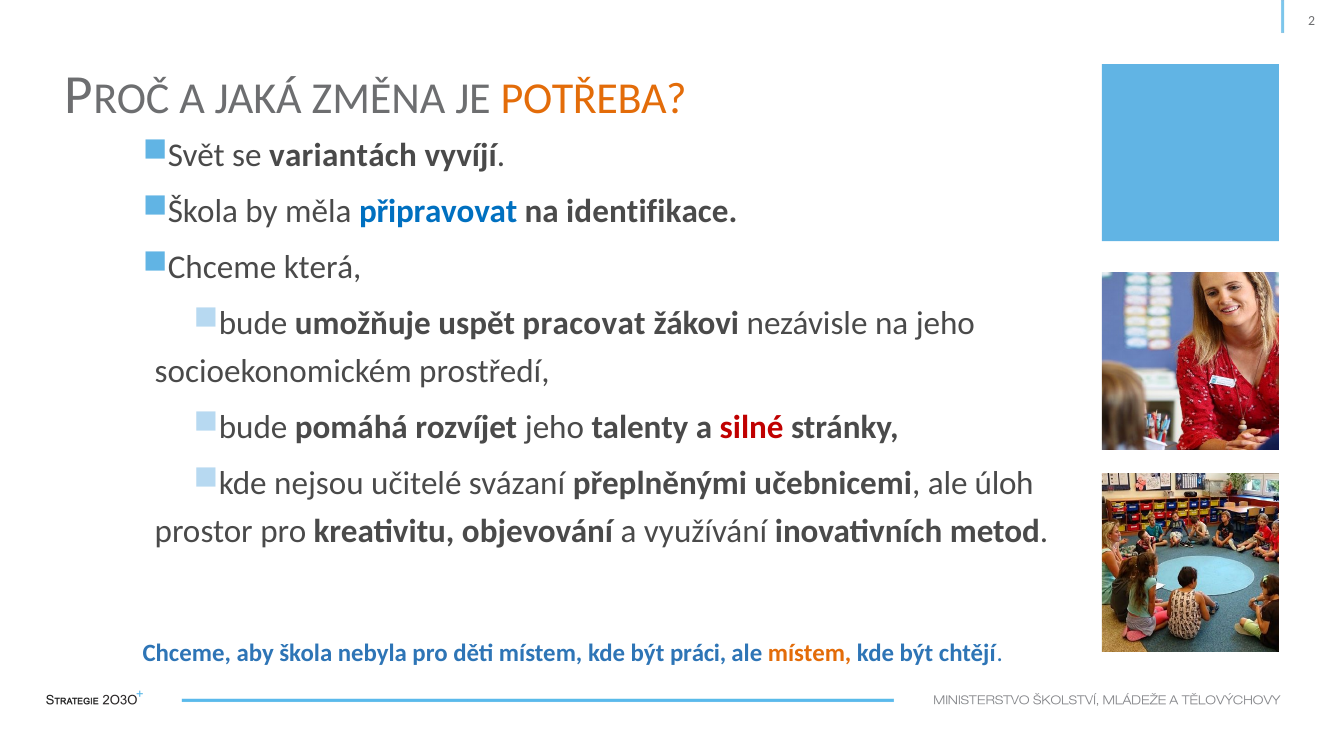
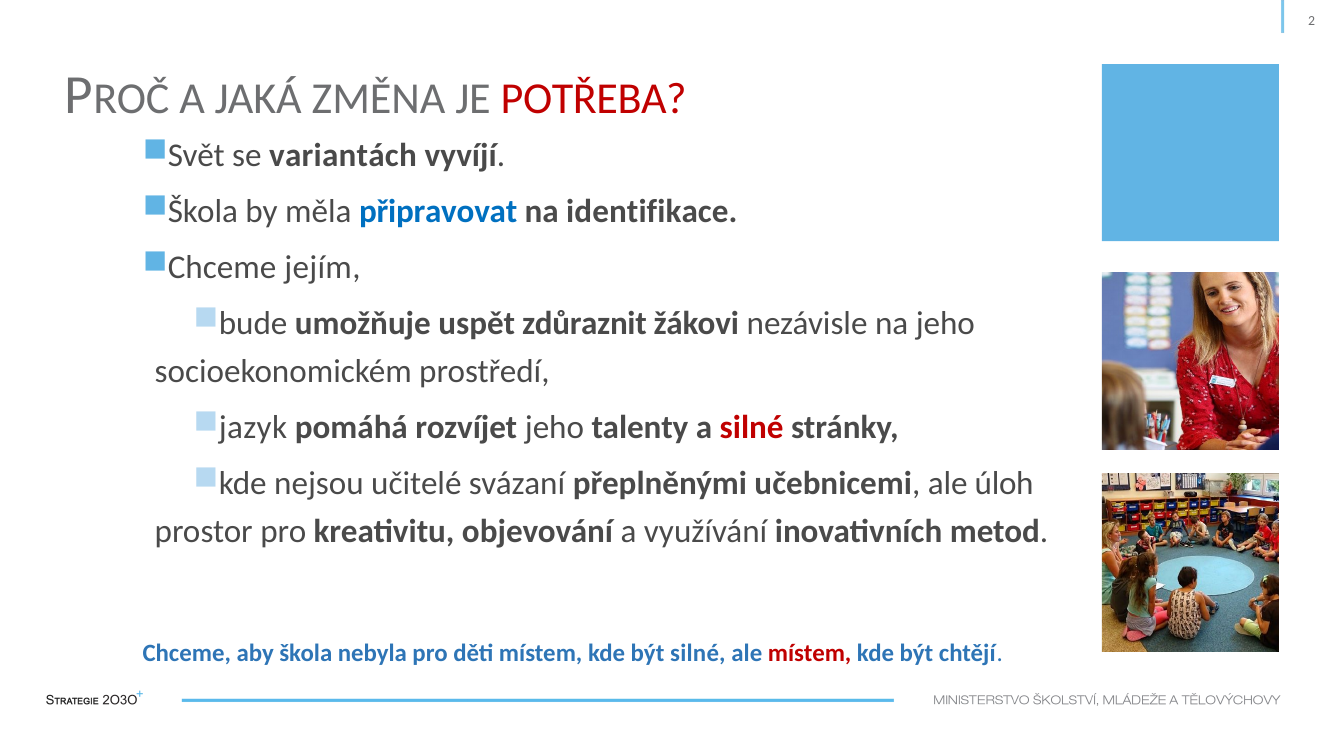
POTŘEBA colour: orange -> red
která: která -> jejím
pracovat: pracovat -> zdůraznit
bude at (253, 427): bude -> jazyk
být práci: práci -> silné
místem at (810, 652) colour: orange -> red
